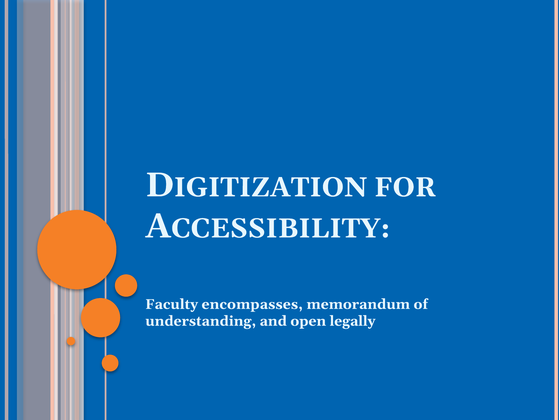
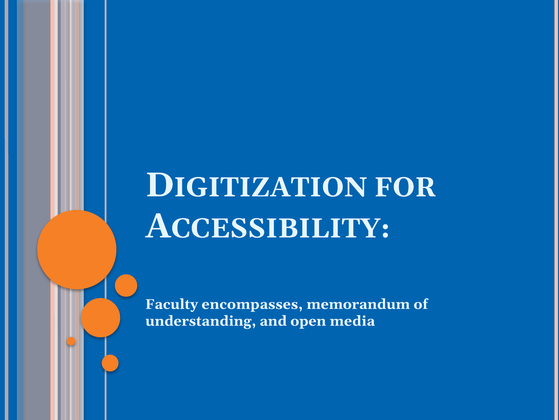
legally: legally -> media
